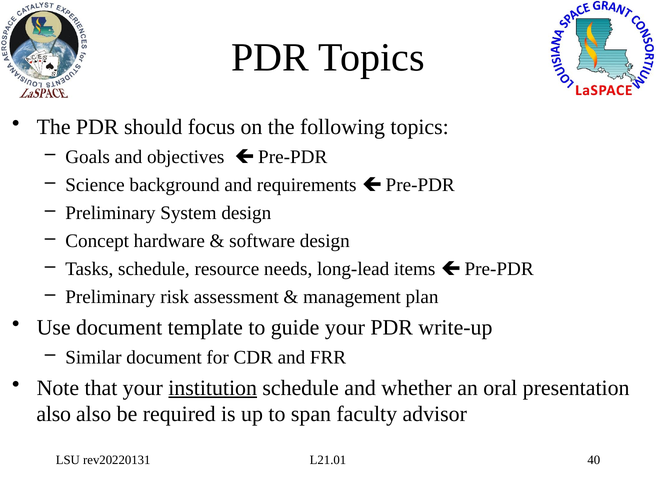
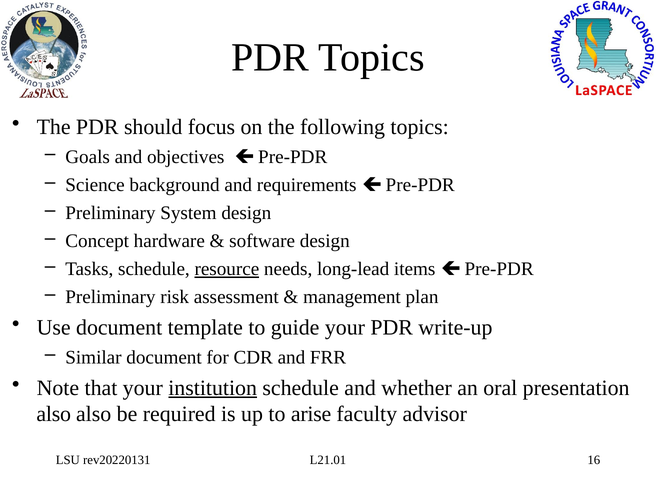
resource underline: none -> present
span: span -> arise
40: 40 -> 16
